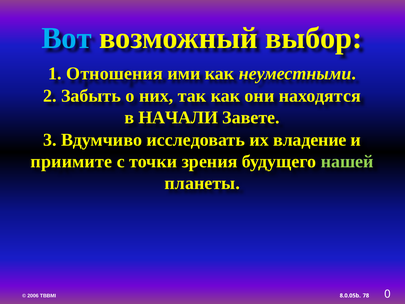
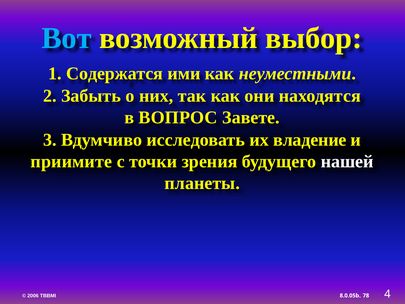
Отношения: Отношения -> Содержатся
НАЧАЛИ: НАЧАЛИ -> ВОПРОС
нашей colour: light green -> white
0: 0 -> 4
